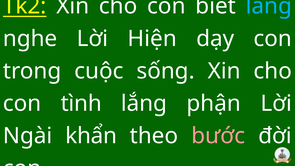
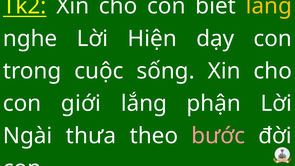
lắng at (269, 6) colour: light blue -> yellow
tình: tình -> giới
khẩn: khẩn -> thưa
